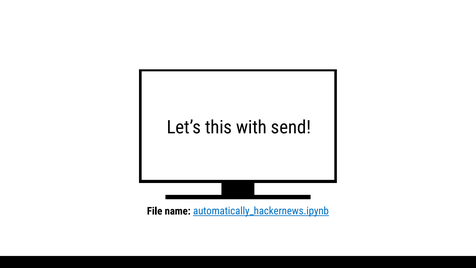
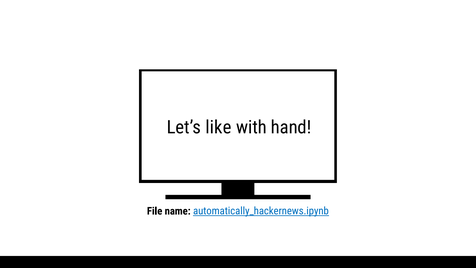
this: this -> like
send: send -> hand
